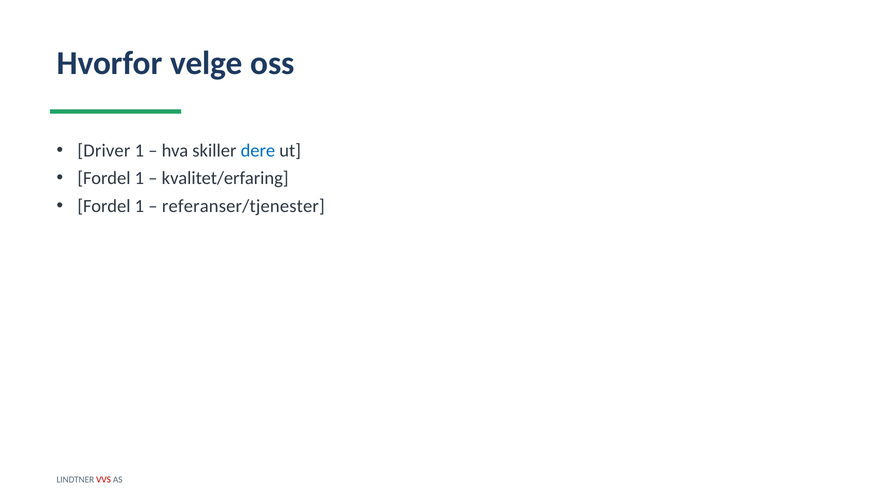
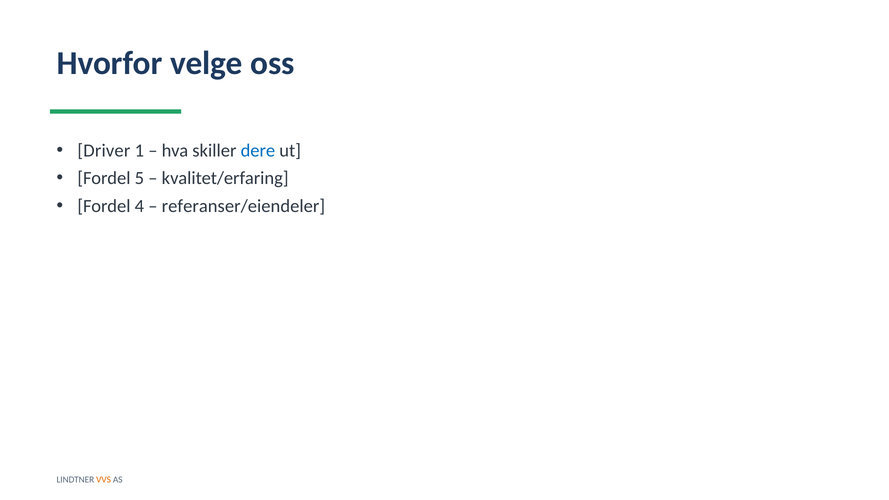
1 at (139, 178): 1 -> 5
1 at (139, 206): 1 -> 4
referanser/tjenester: referanser/tjenester -> referanser/eiendeler
VVS colour: red -> orange
